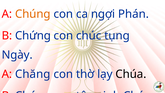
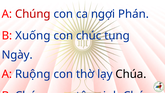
Chúng at (33, 14) colour: orange -> red
Chứng: Chứng -> Xuống
Chăng: Chăng -> Ruộng
